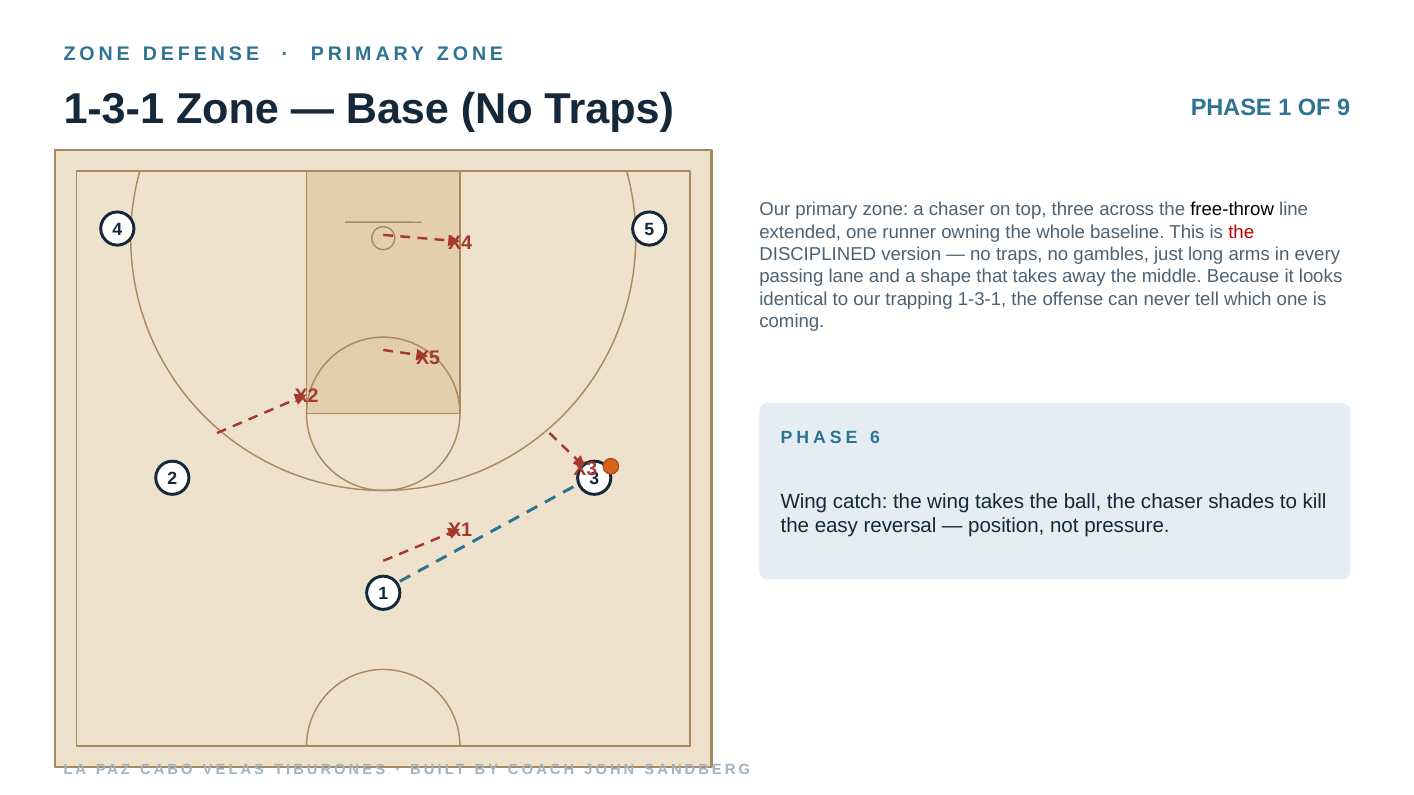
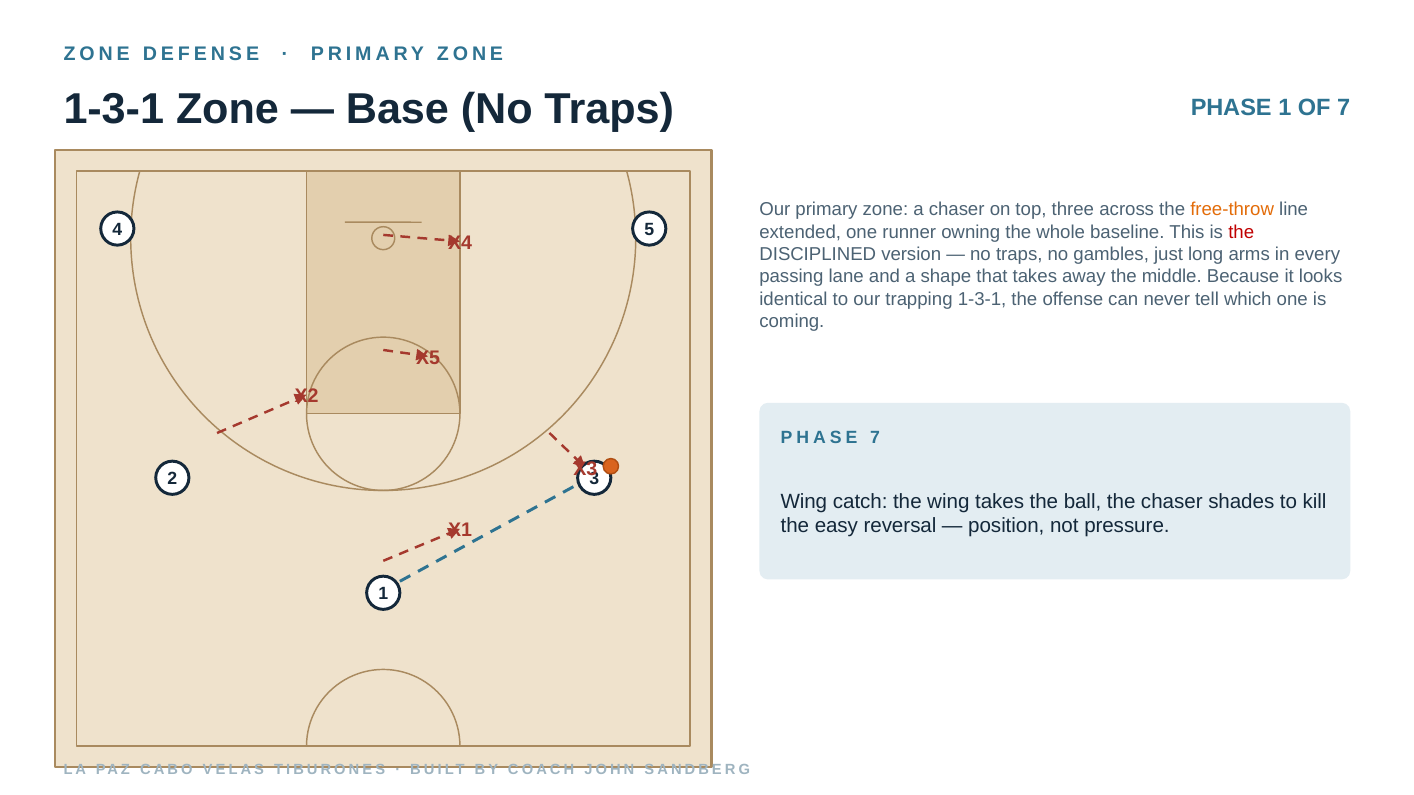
OF 9: 9 -> 7
free-throw colour: black -> orange
PHASE 6: 6 -> 7
